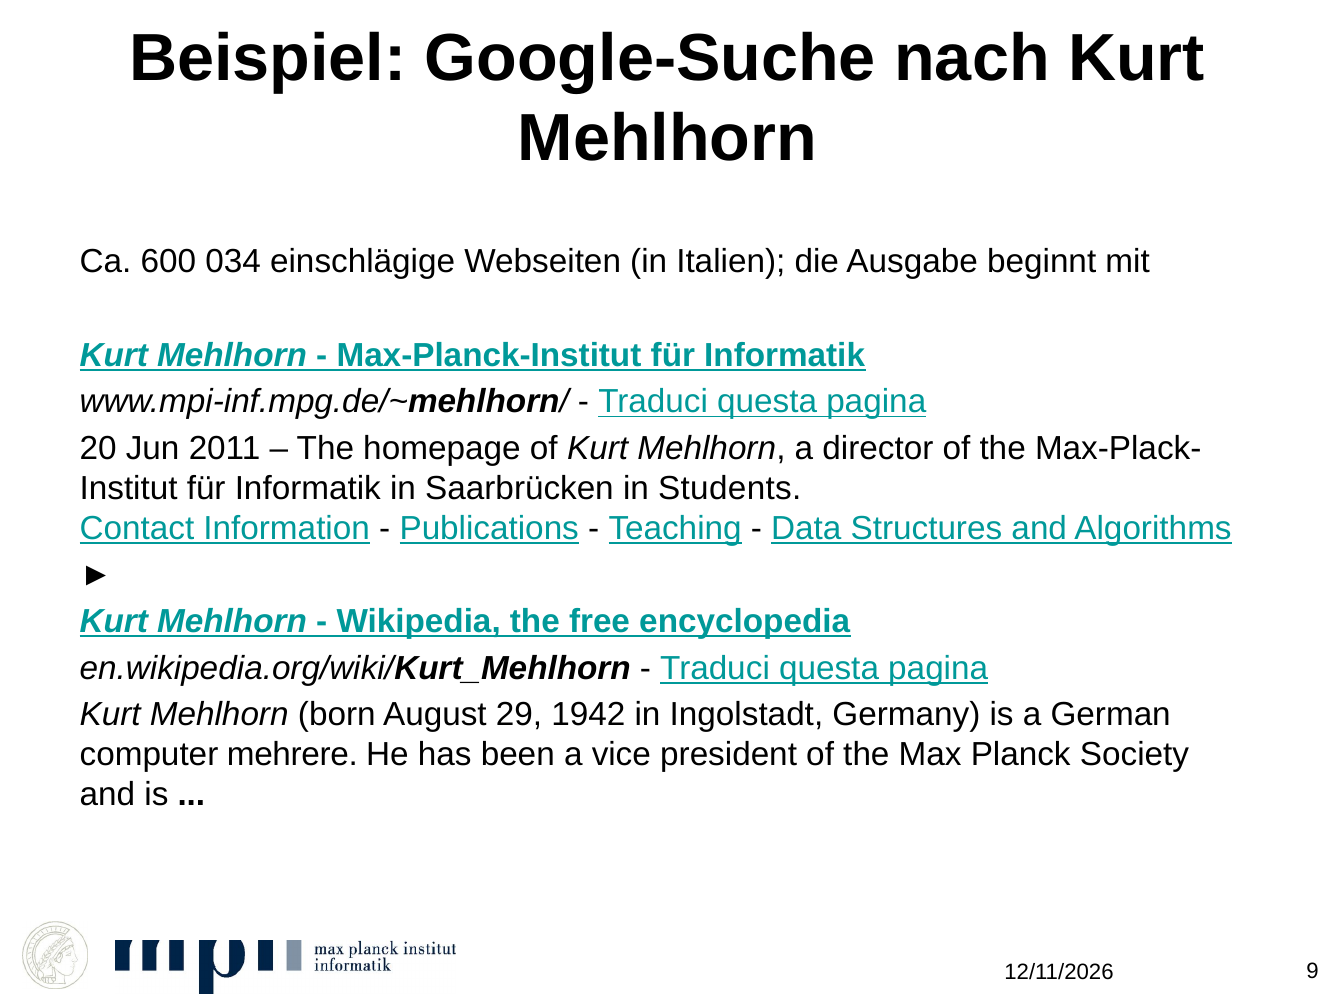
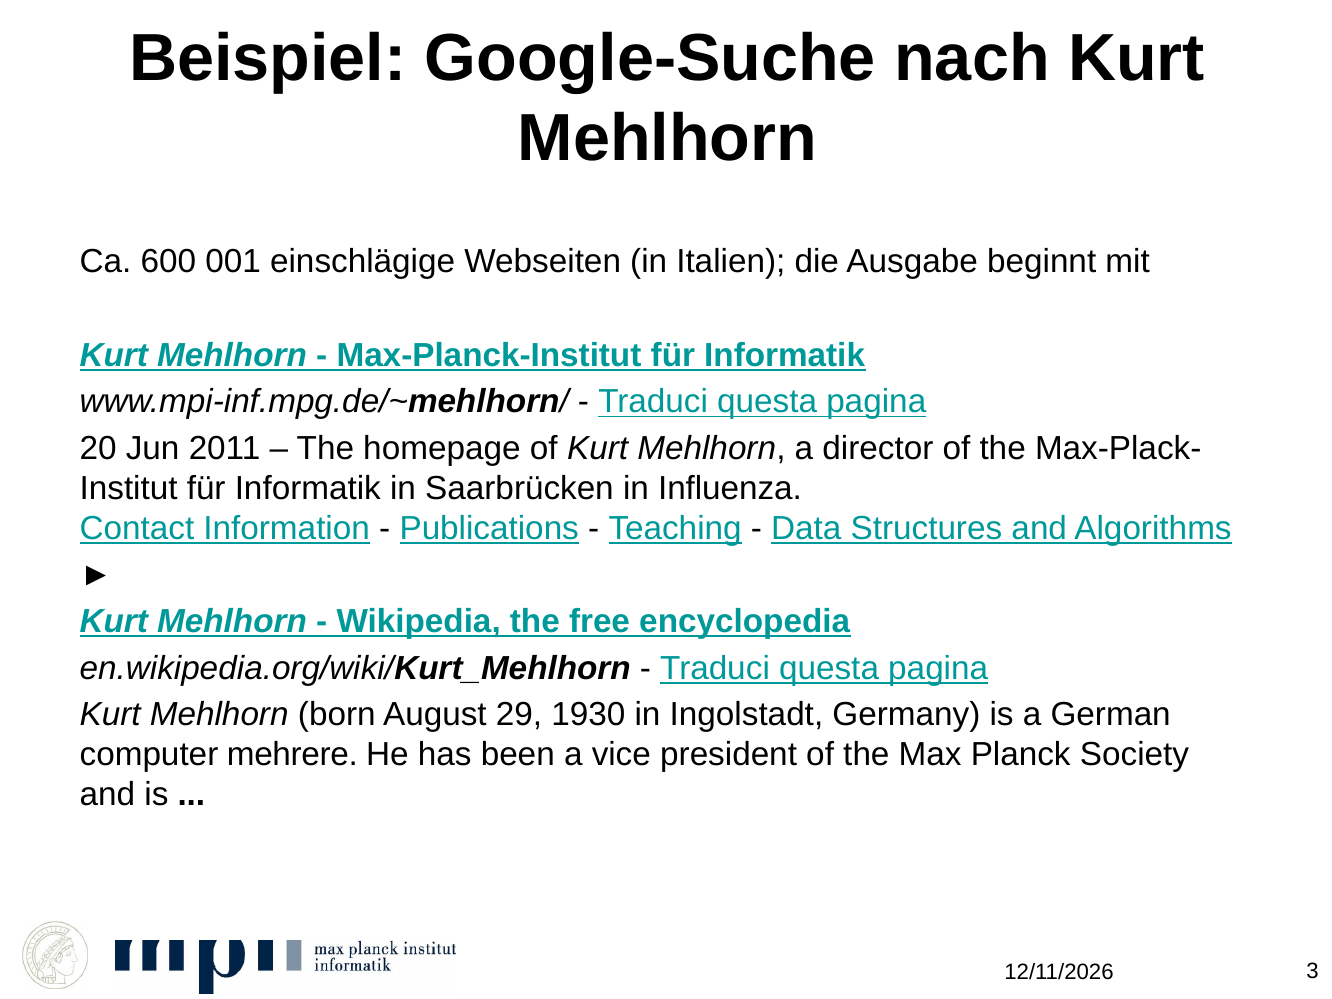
034: 034 -> 001
Students: Students -> Influenza
1942: 1942 -> 1930
9: 9 -> 3
